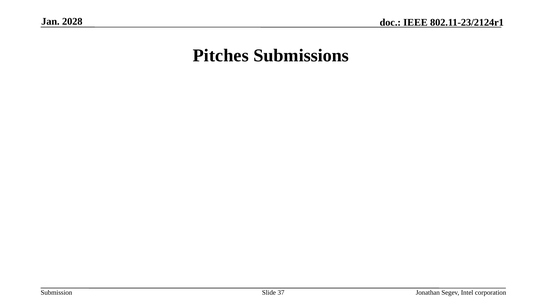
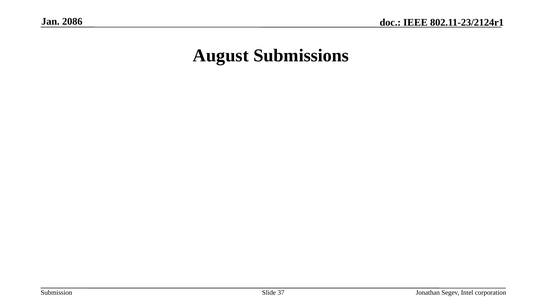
2028: 2028 -> 2086
Pitches: Pitches -> August
